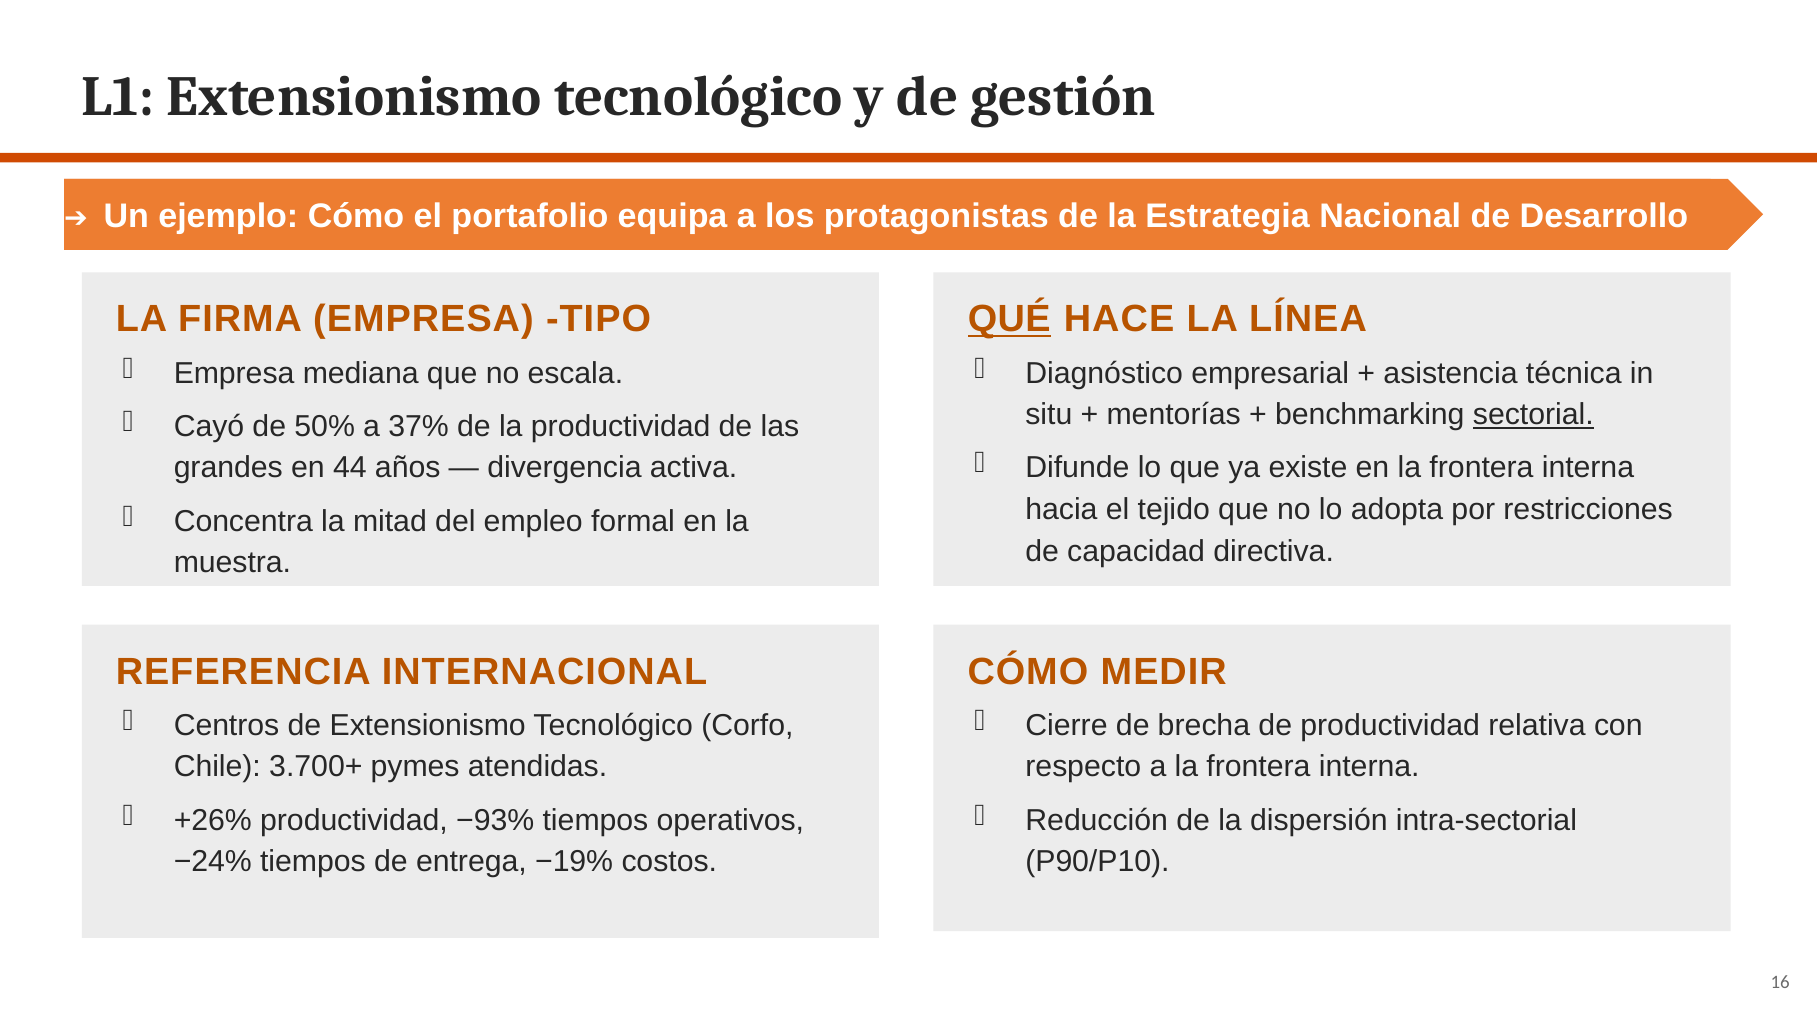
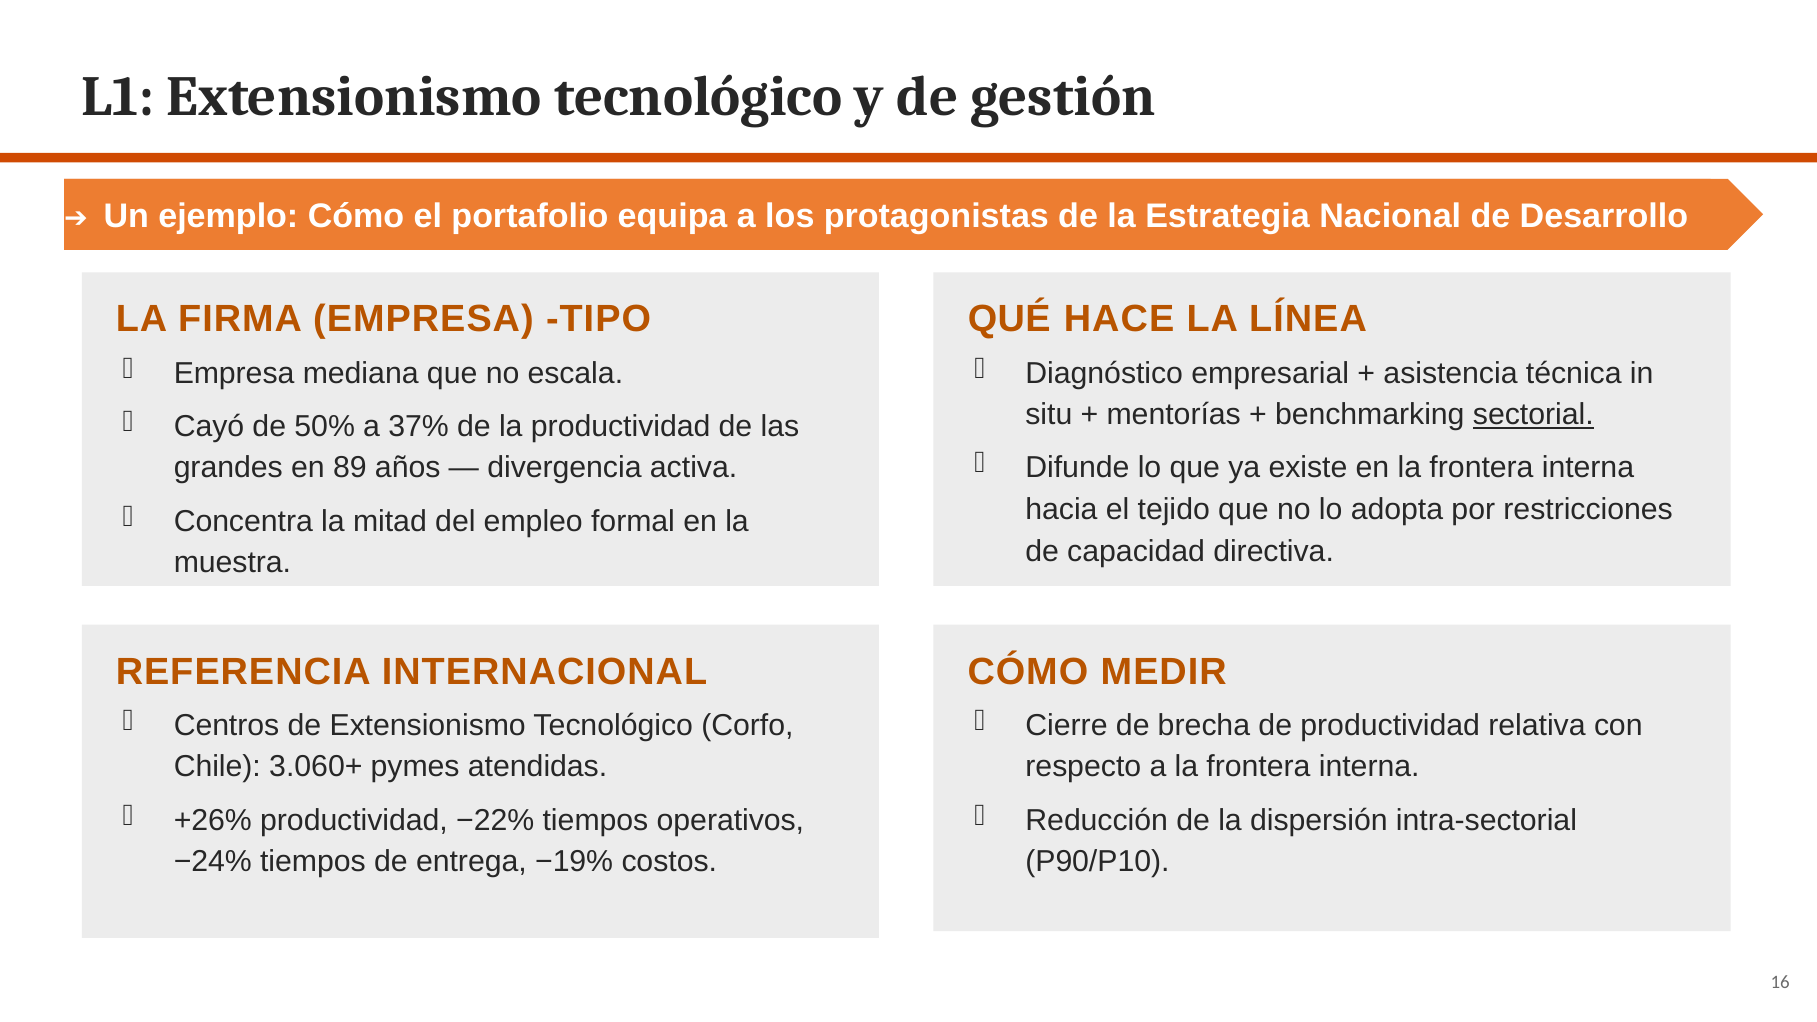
QUÉ underline: present -> none
44: 44 -> 89
3.700+: 3.700+ -> 3.060+
−93%: −93% -> −22%
